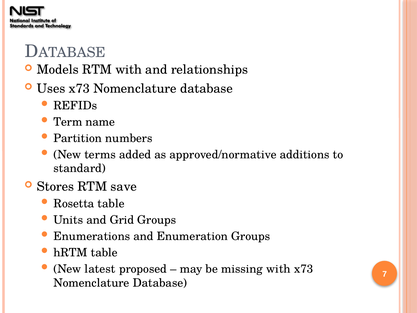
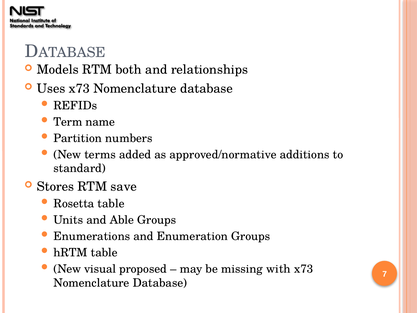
RTM with: with -> both
Grid: Grid -> Able
latest: latest -> visual
